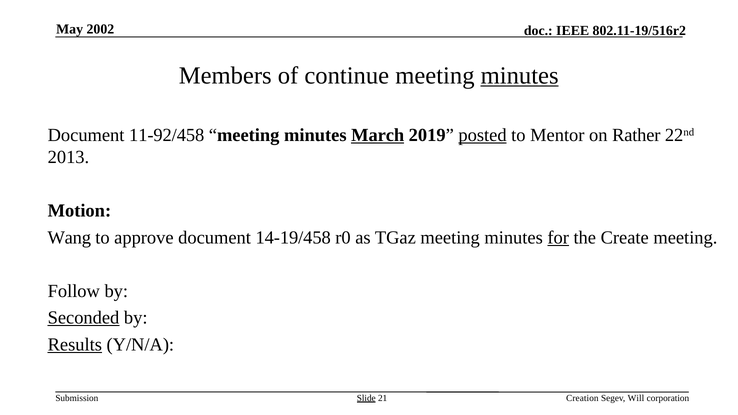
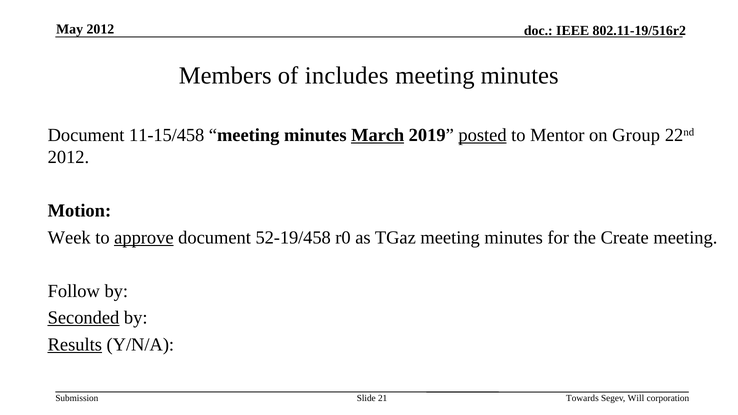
May 2002: 2002 -> 2012
continue: continue -> includes
minutes at (520, 75) underline: present -> none
11-92/458: 11-92/458 -> 11-15/458
Rather: Rather -> Group
2013 at (68, 157): 2013 -> 2012
Wang: Wang -> Week
approve underline: none -> present
14-19/458: 14-19/458 -> 52-19/458
for underline: present -> none
Slide underline: present -> none
Creation: Creation -> Towards
